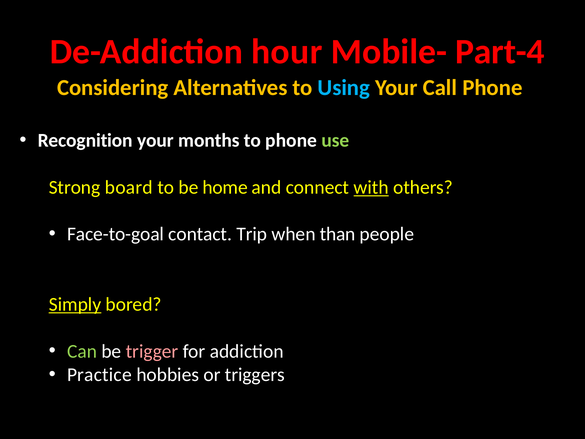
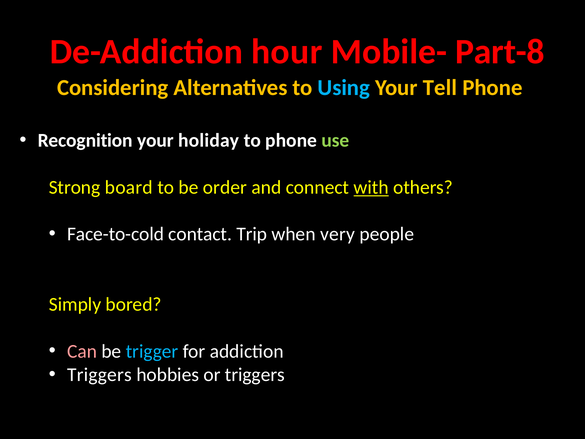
Part-4: Part-4 -> Part-8
Call: Call -> Tell
months: months -> holiday
home: home -> order
Face-to-goal: Face-to-goal -> Face-to-cold
than: than -> very
Simply underline: present -> none
Can colour: light green -> pink
trigger colour: pink -> light blue
Practice at (99, 374): Practice -> Triggers
